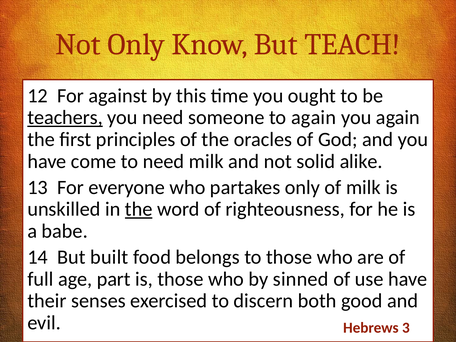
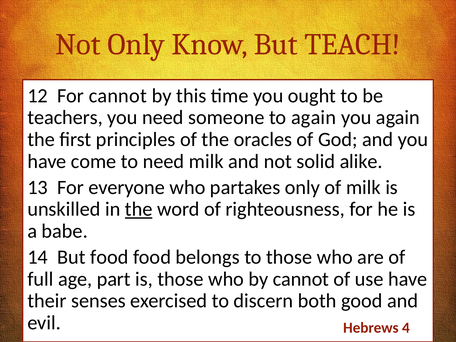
For against: against -> cannot
teachers underline: present -> none
But built: built -> food
by sinned: sinned -> cannot
3: 3 -> 4
